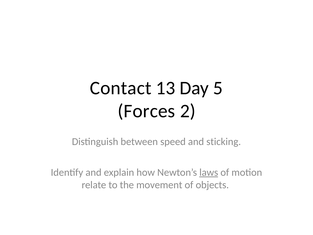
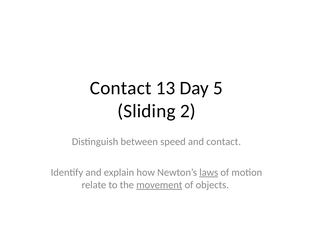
Forces: Forces -> Sliding
and sticking: sticking -> contact
movement underline: none -> present
